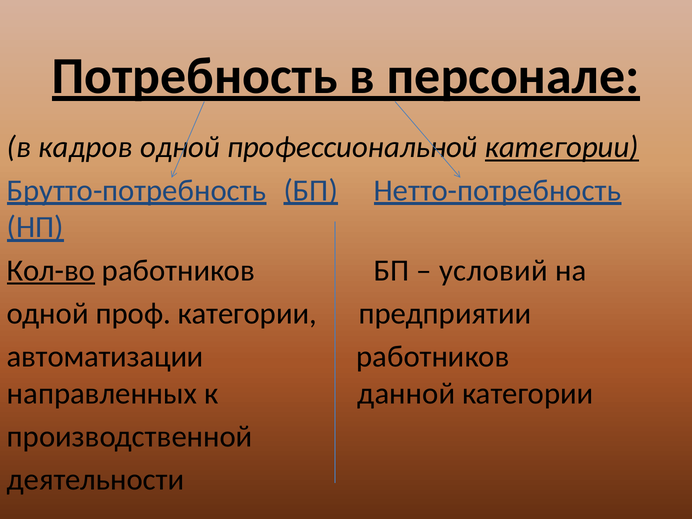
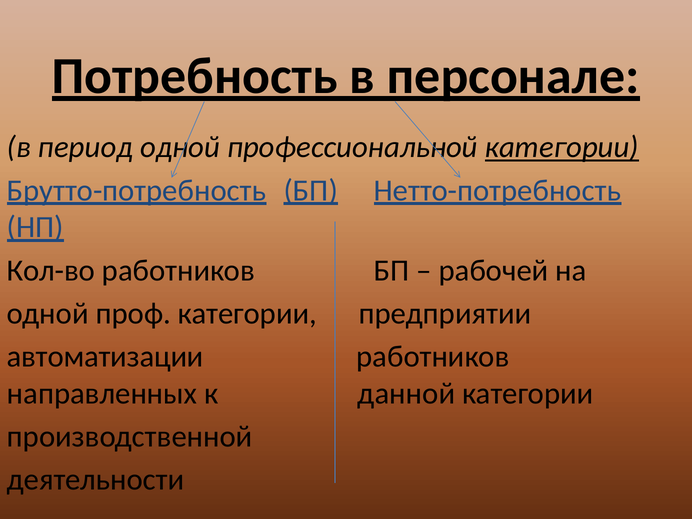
кадров: кадров -> период
Кол-во underline: present -> none
условий: условий -> рабочей
